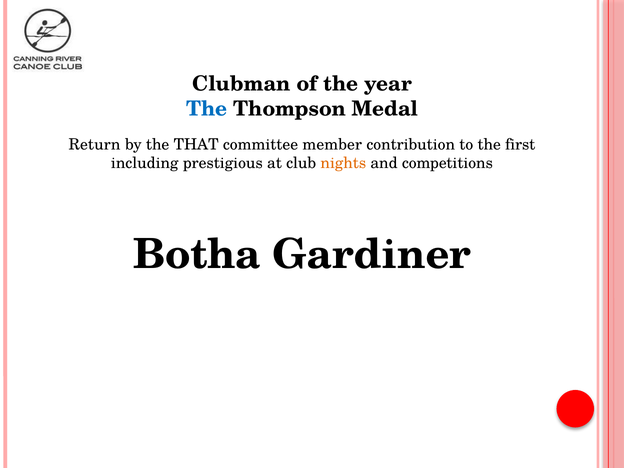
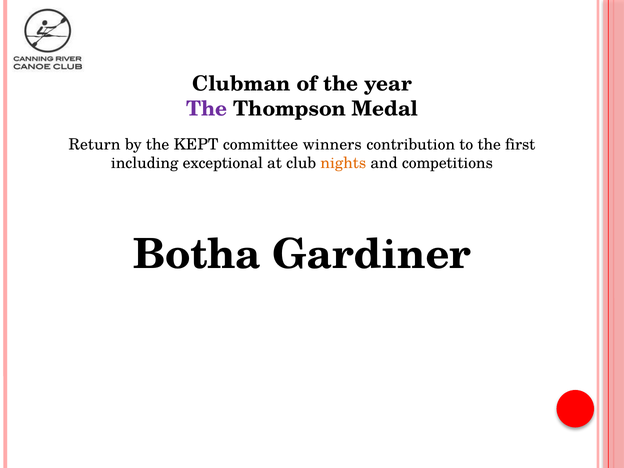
The at (207, 109) colour: blue -> purple
THAT: THAT -> KEPT
member: member -> winners
prestigious: prestigious -> exceptional
